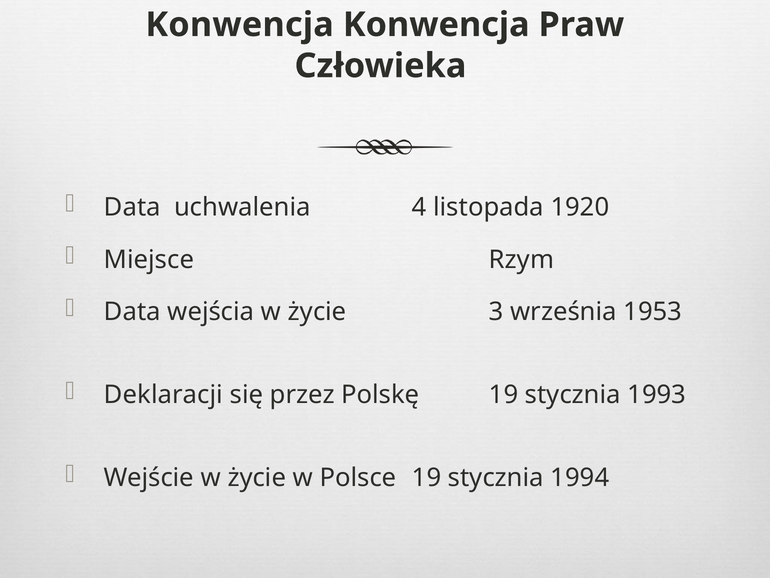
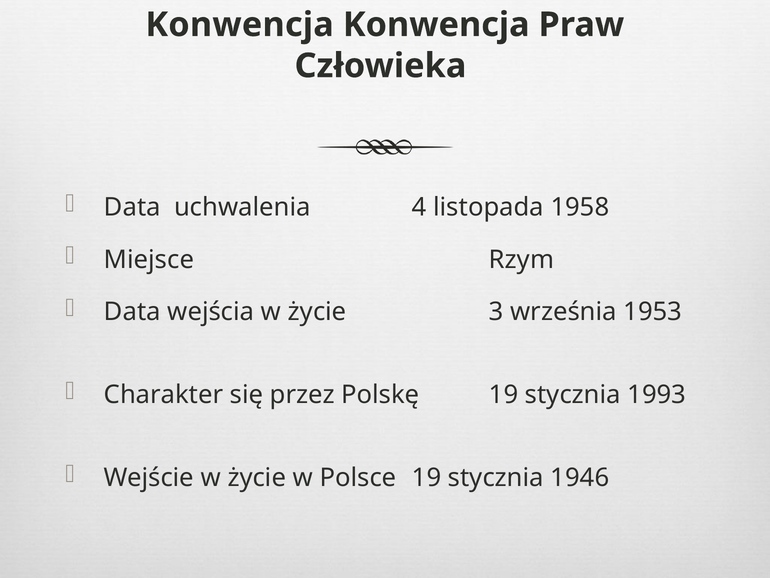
1920: 1920 -> 1958
Deklaracji: Deklaracji -> Charakter
1994: 1994 -> 1946
